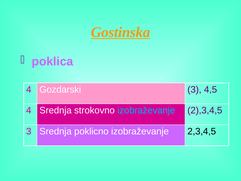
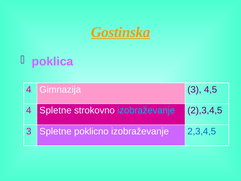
Gozdarski: Gozdarski -> Gimnazija
4 Srednja: Srednja -> Spletne
3 Srednja: Srednja -> Spletne
2,3,4,5 colour: black -> blue
